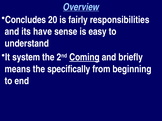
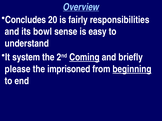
have: have -> bowl
means: means -> please
specifically: specifically -> imprisoned
beginning underline: none -> present
